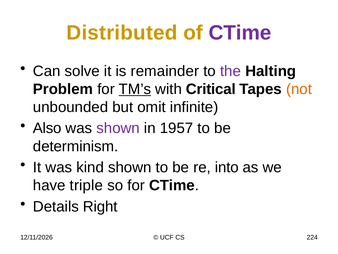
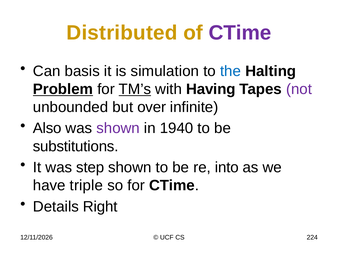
solve: solve -> basis
remainder: remainder -> simulation
the colour: purple -> blue
Problem underline: none -> present
Critical: Critical -> Having
not colour: orange -> purple
omit: omit -> over
1957: 1957 -> 1940
determinism: determinism -> substitutions
kind: kind -> step
